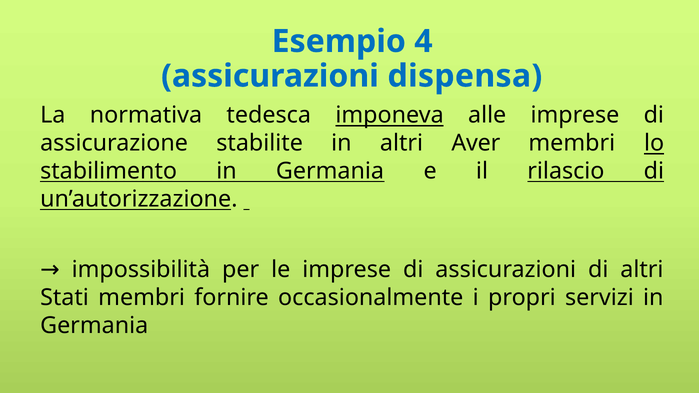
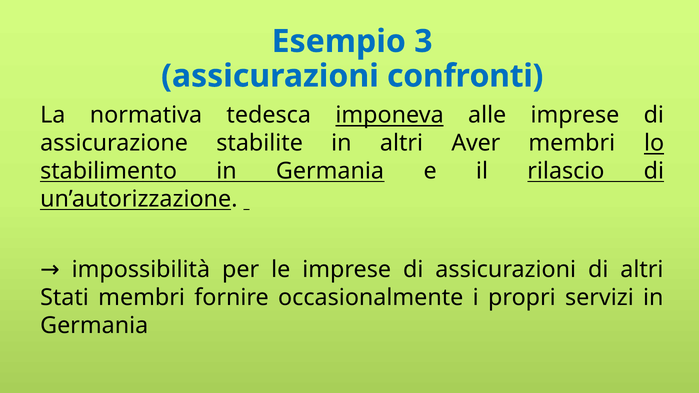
4: 4 -> 3
dispensa: dispensa -> confronti
